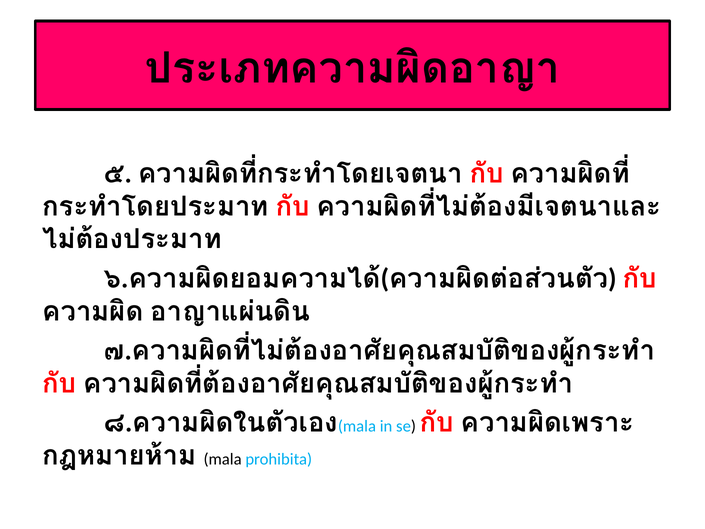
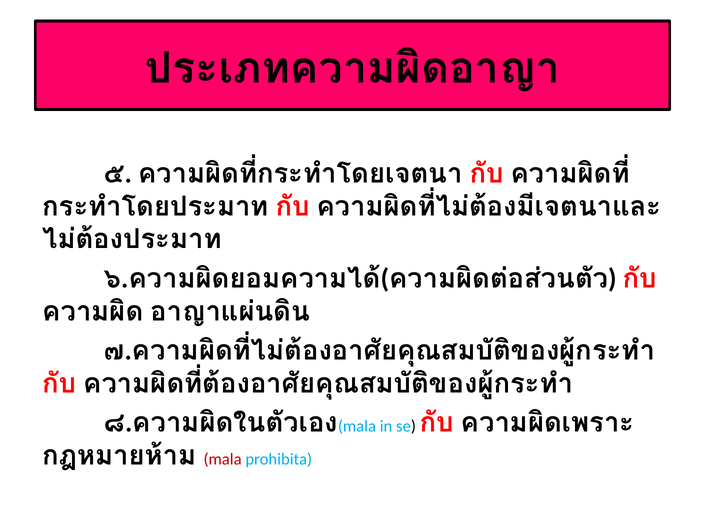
mala at (223, 459) colour: black -> red
